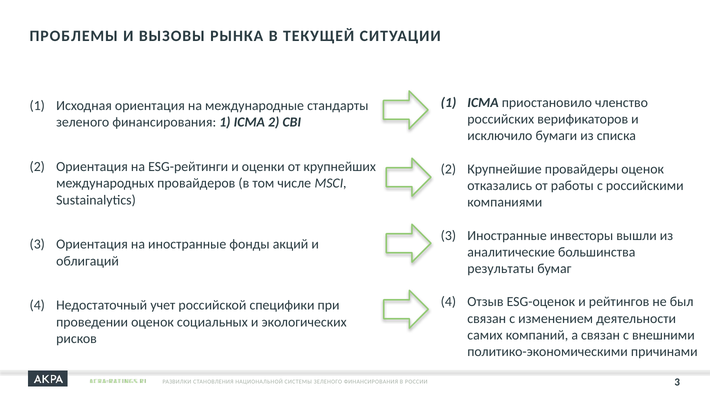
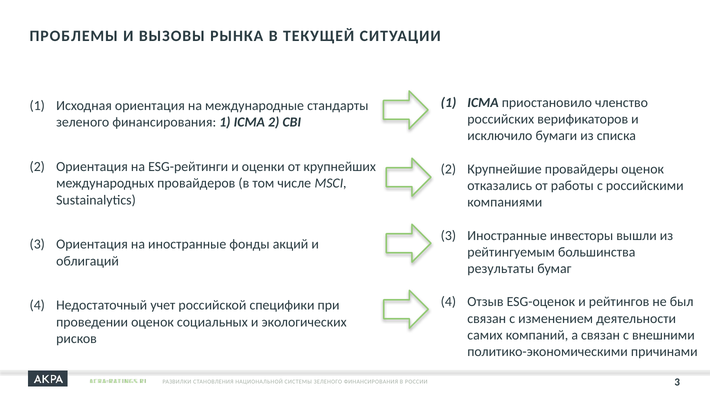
аналитические: аналитические -> рейтингуемым
